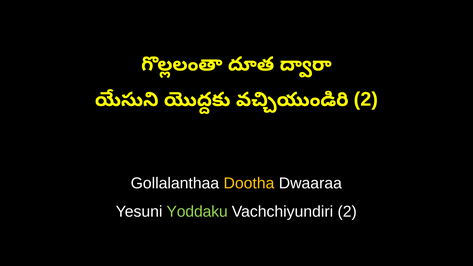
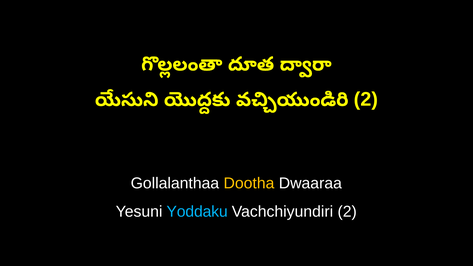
Yoddaku colour: light green -> light blue
